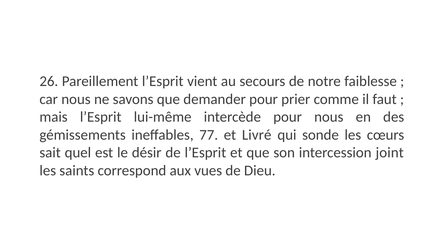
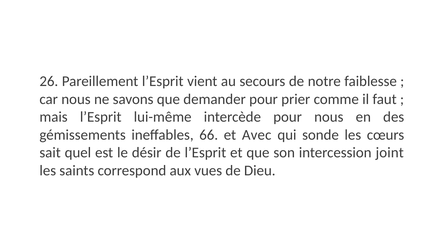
77: 77 -> 66
Livré: Livré -> Avec
